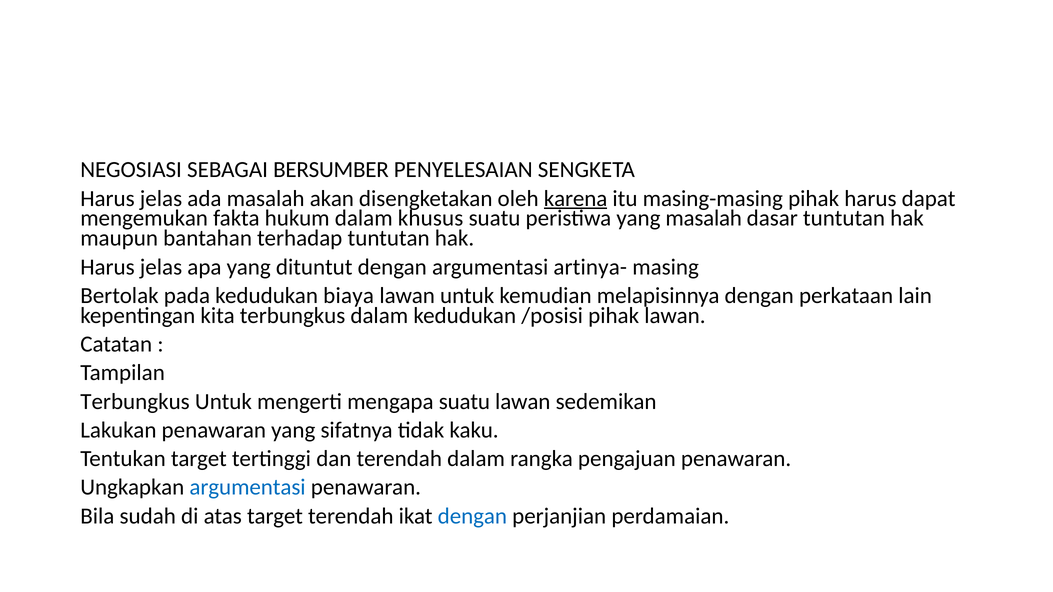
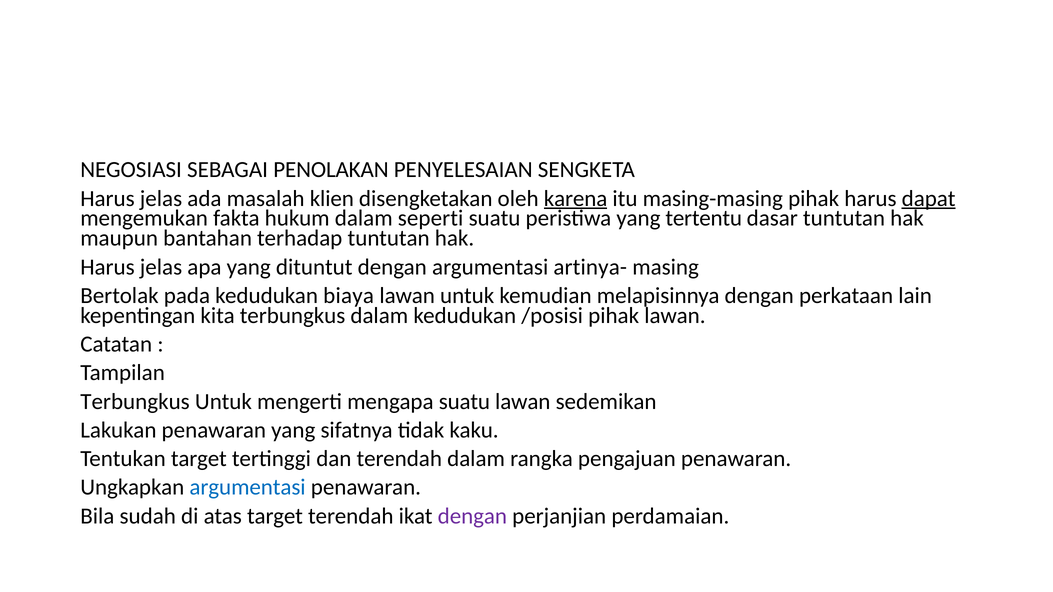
BERSUMBER: BERSUMBER -> PENOLAKAN
akan: akan -> klien
dapat underline: none -> present
khusus: khusus -> seperti
yang masalah: masalah -> tertentu
dengan at (472, 516) colour: blue -> purple
